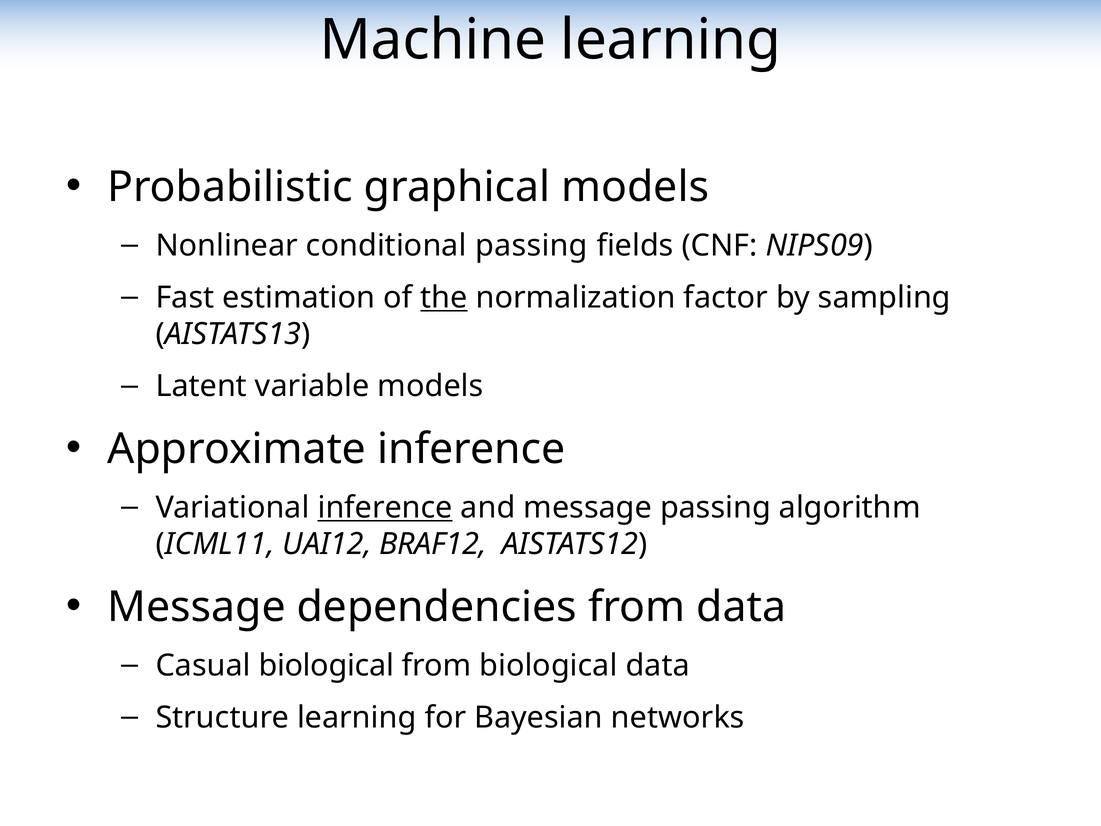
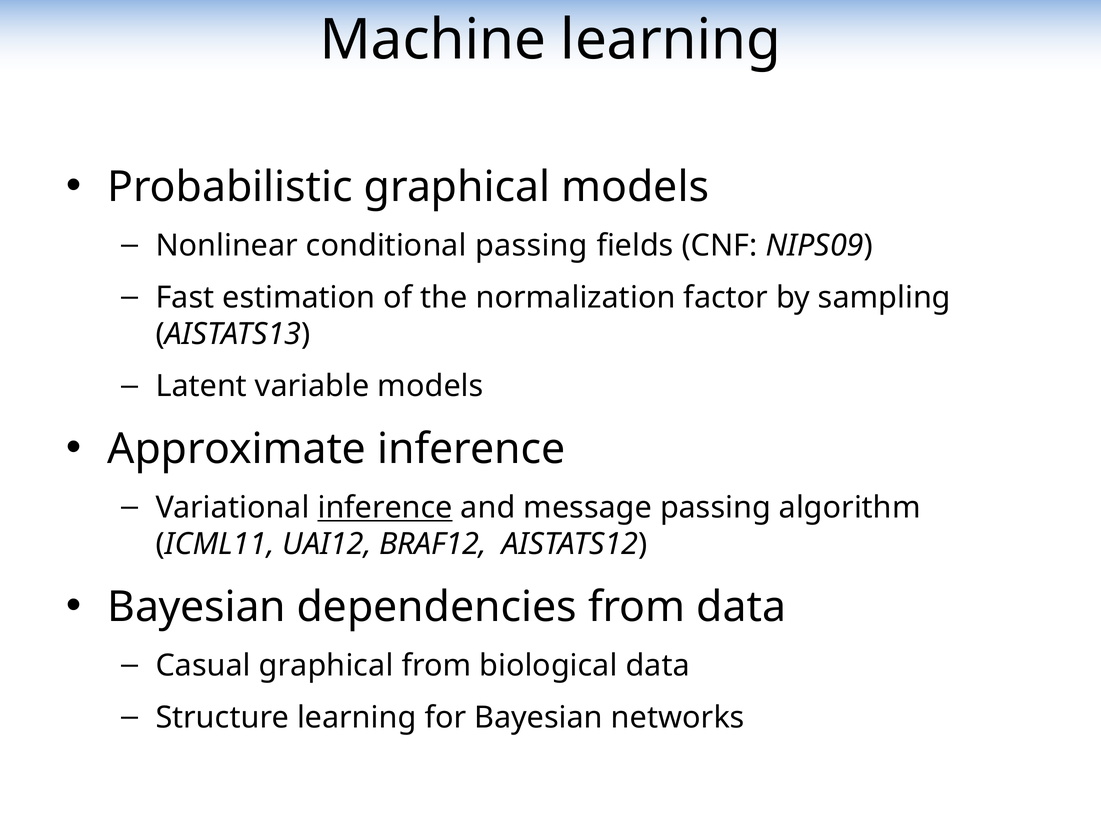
the underline: present -> none
Message at (197, 607): Message -> Bayesian
Casual biological: biological -> graphical
